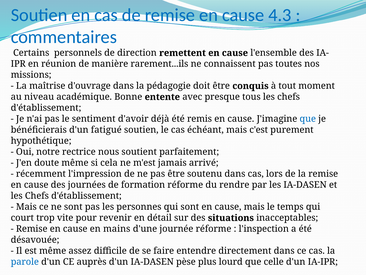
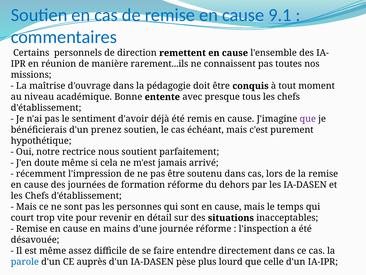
4.3: 4.3 -> 9.1
que at (308, 119) colour: blue -> purple
fatigué: fatigué -> prenez
rendre: rendre -> dehors
